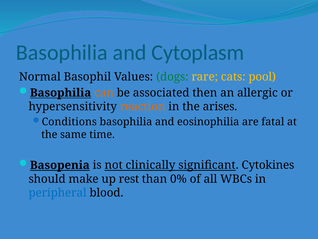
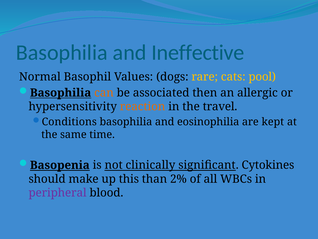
Cytoplasm: Cytoplasm -> Ineffective
dogs colour: green -> black
arises: arises -> travel
fatal: fatal -> kept
rest: rest -> this
0%: 0% -> 2%
peripheral colour: blue -> purple
